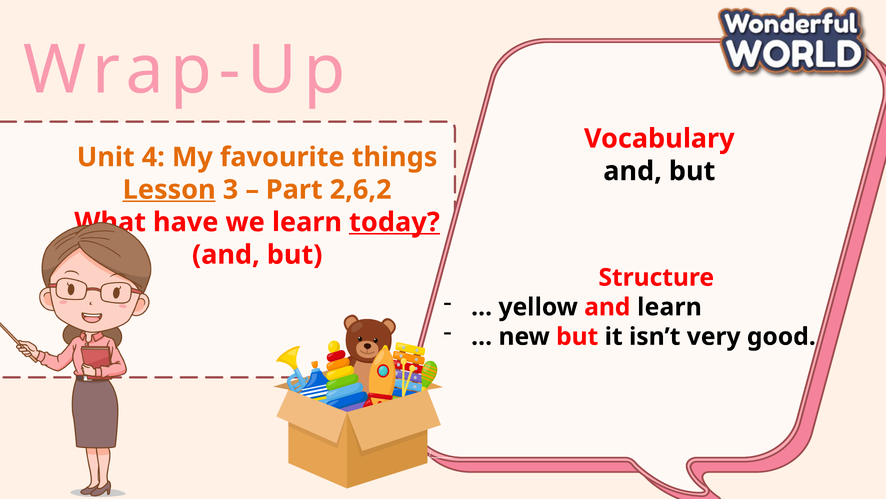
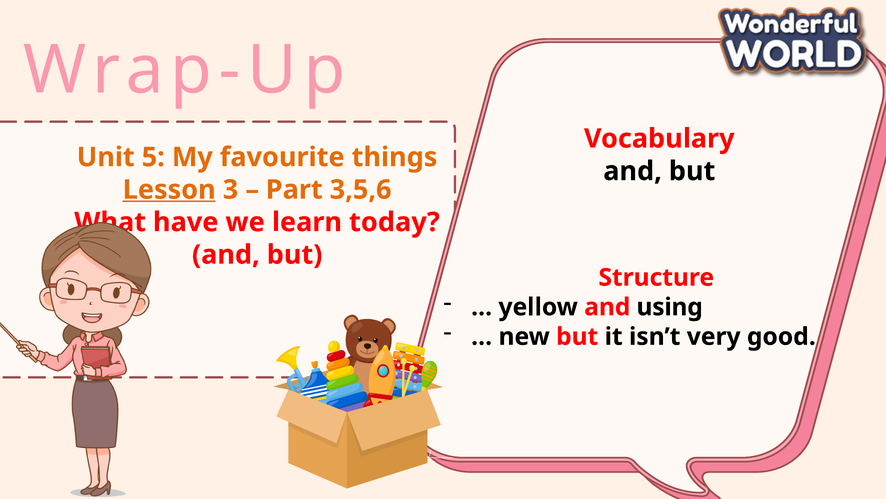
4: 4 -> 5
2,6,2: 2,6,2 -> 3,5,6
today underline: present -> none
and learn: learn -> using
